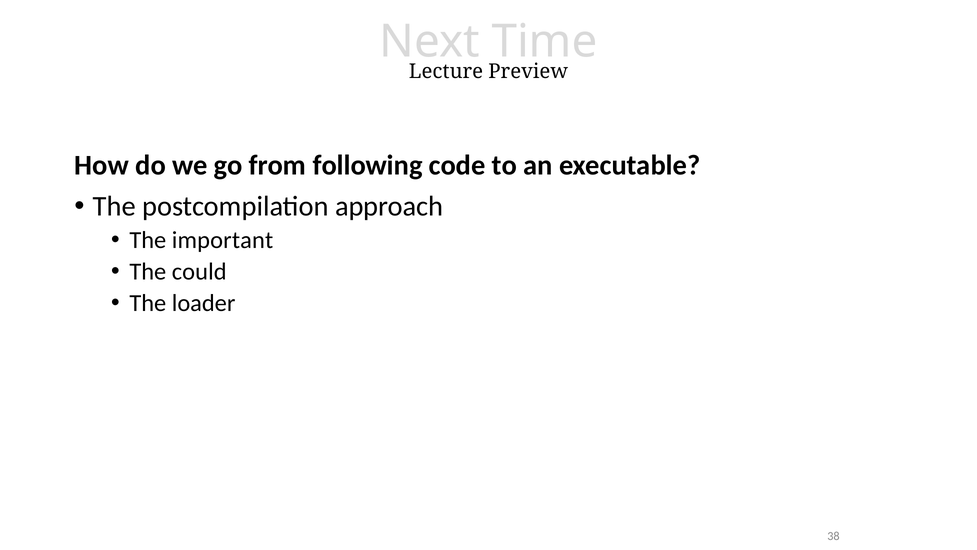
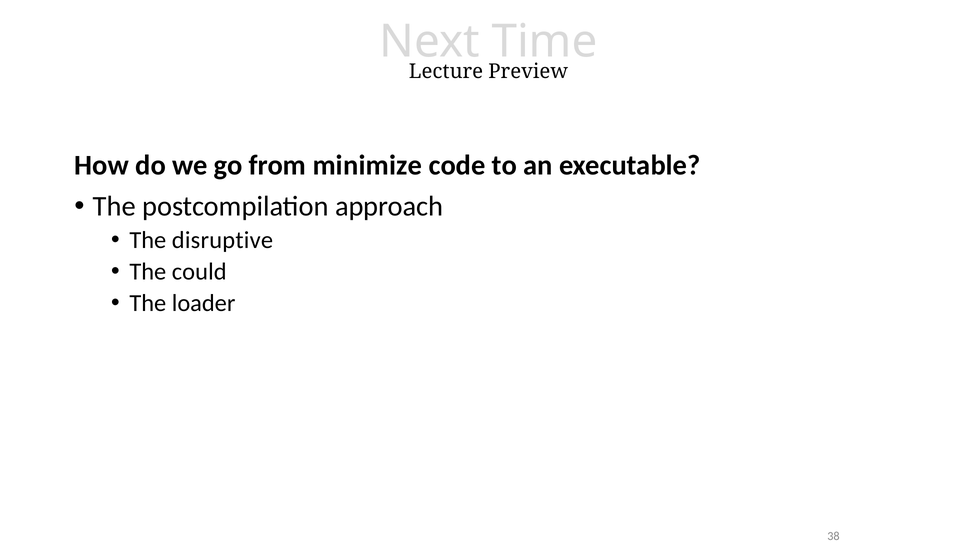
following: following -> minimize
important: important -> disruptive
